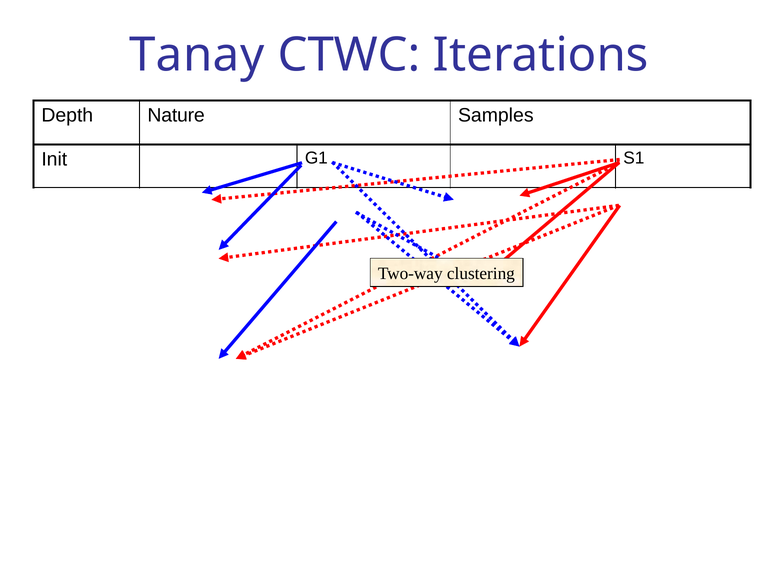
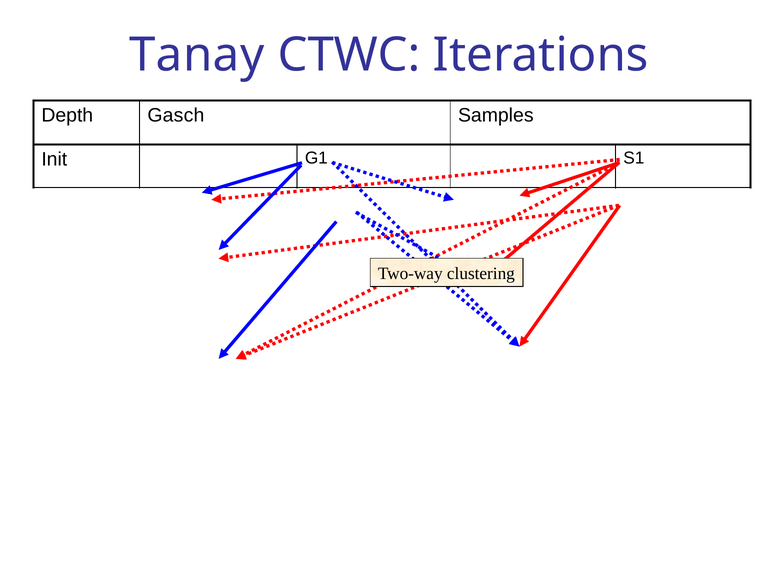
Nature: Nature -> Gasch
